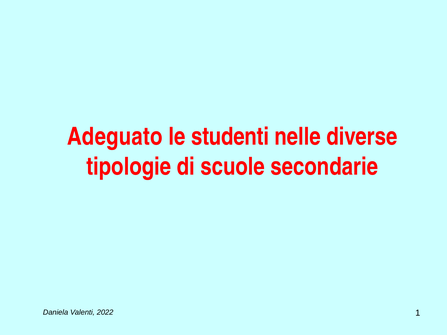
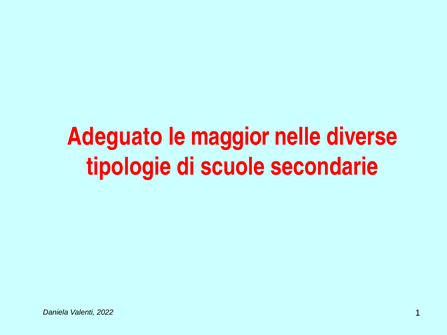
studenti: studenti -> maggior
